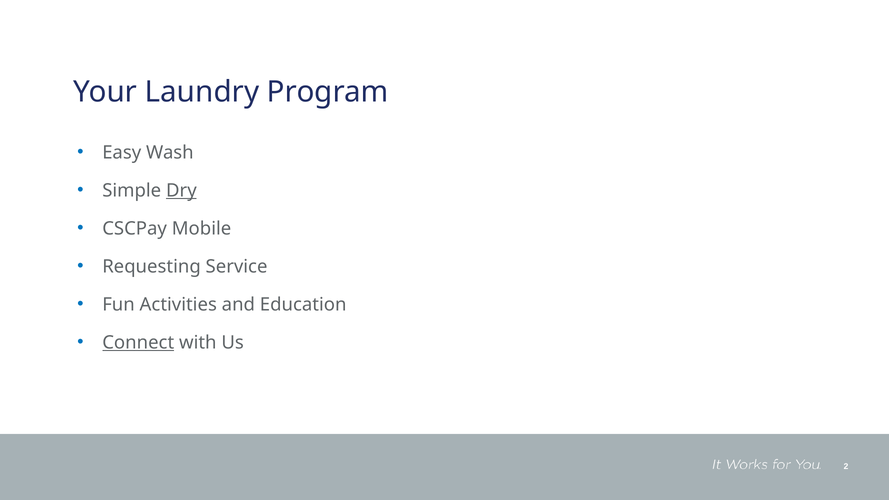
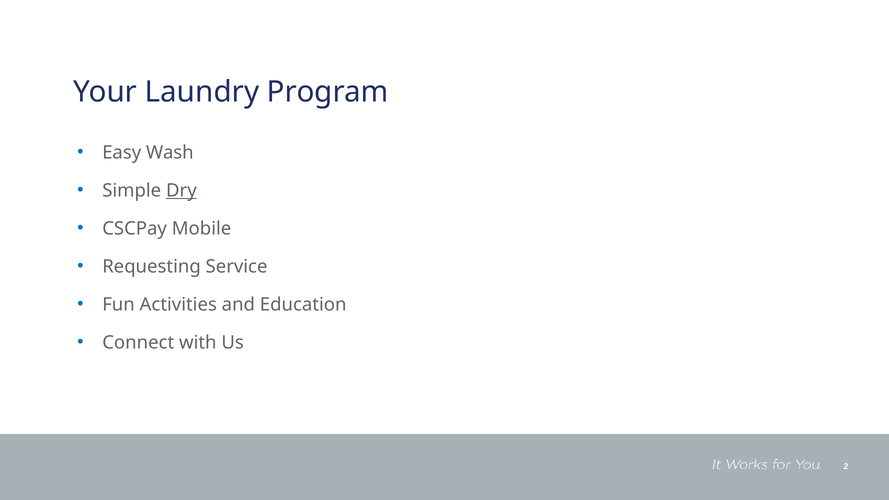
Connect underline: present -> none
